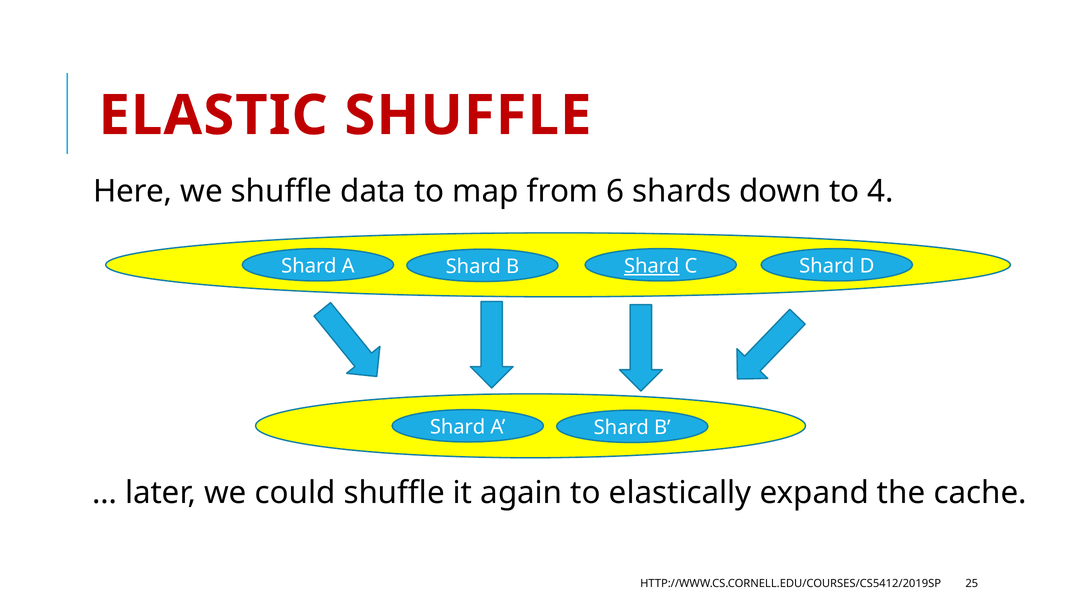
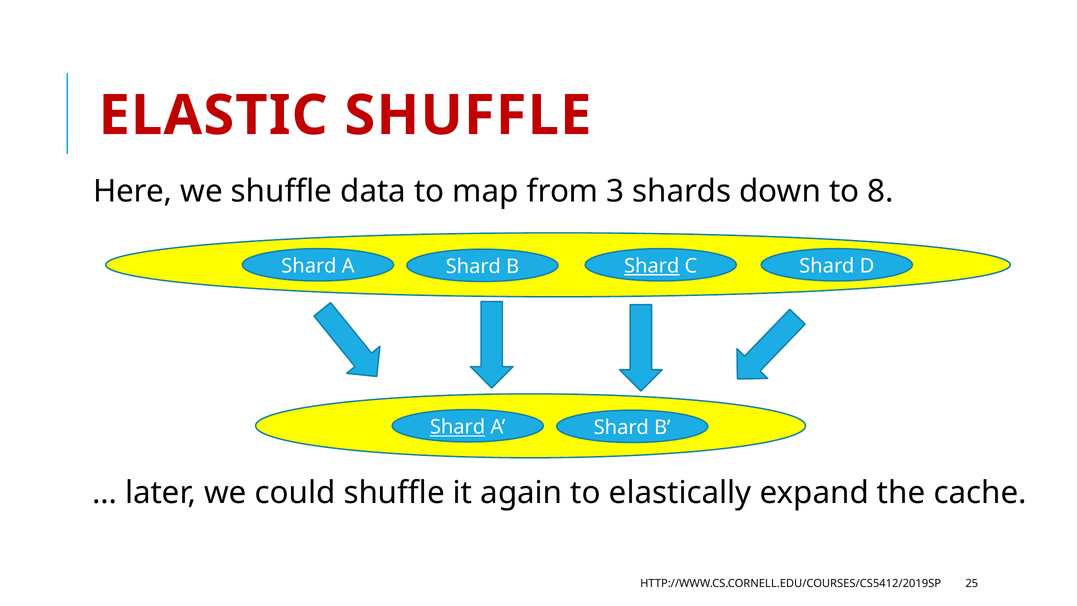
6: 6 -> 3
4: 4 -> 8
Shard at (458, 427) underline: none -> present
